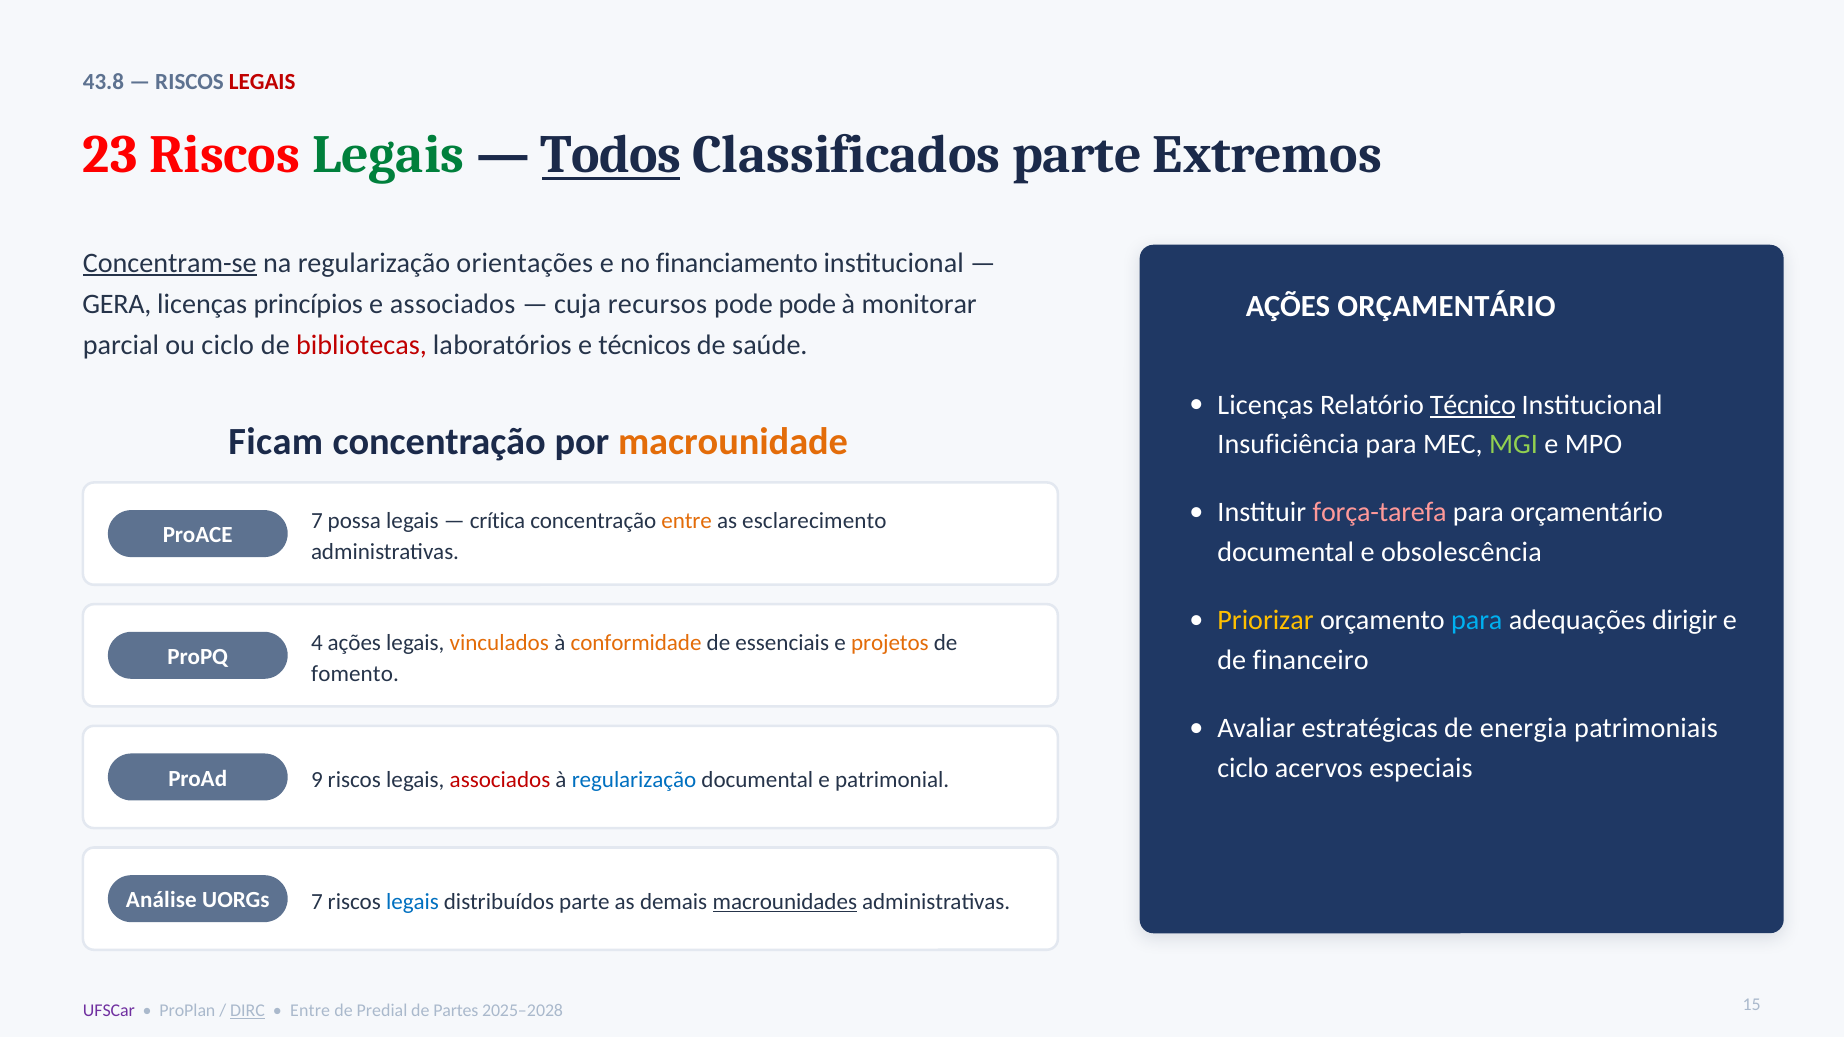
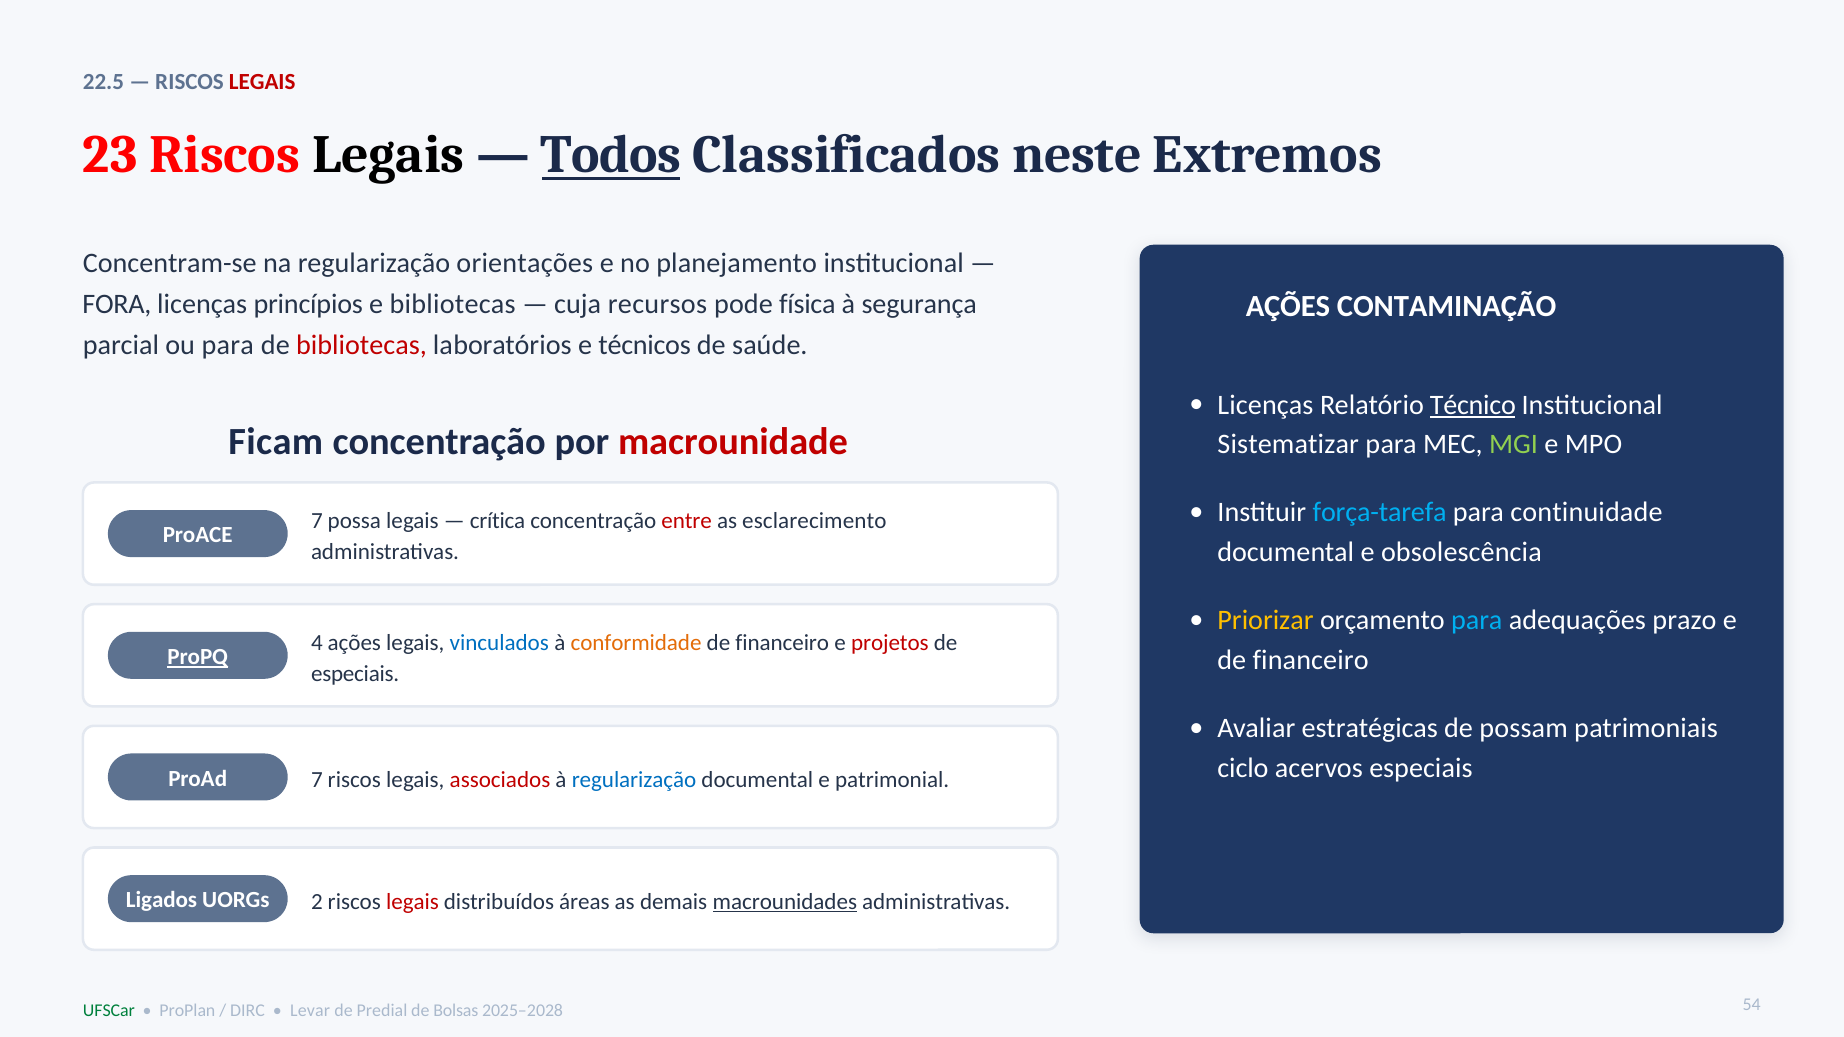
43.8: 43.8 -> 22.5
Legais at (388, 155) colour: green -> black
Classificados parte: parte -> neste
Concentram-se underline: present -> none
financiamento: financiamento -> planejamento
GERA: GERA -> FORA
e associados: associados -> bibliotecas
pode pode: pode -> física
monitorar: monitorar -> segurança
AÇÕES ORÇAMENTÁRIO: ORÇAMENTÁRIO -> CONTAMINAÇÃO
ou ciclo: ciclo -> para
macrounidade colour: orange -> red
Insuficiência: Insuficiência -> Sistematizar
força-tarefa colour: pink -> light blue
para orçamentário: orçamentário -> continuidade
entre at (687, 521) colour: orange -> red
dirigir: dirigir -> prazo
vinculados colour: orange -> blue
essenciais at (782, 643): essenciais -> financeiro
projetos colour: orange -> red
ProPQ underline: none -> present
fomento at (355, 674): fomento -> especiais
energia: energia -> possam
ProAd 9: 9 -> 7
Análise: Análise -> Ligados
UORGs 7: 7 -> 2
legais at (412, 902) colour: blue -> red
distribuídos parte: parte -> áreas
UFSCar colour: purple -> green
DIRC underline: present -> none
Entre at (310, 1011): Entre -> Levar
Partes: Partes -> Bolsas
15: 15 -> 54
